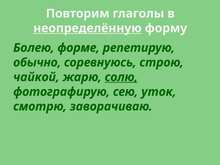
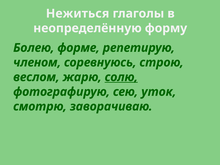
Повторим: Повторим -> Нежиться
неопределённую underline: present -> none
обычно: обычно -> членом
чайкой: чайкой -> веслом
